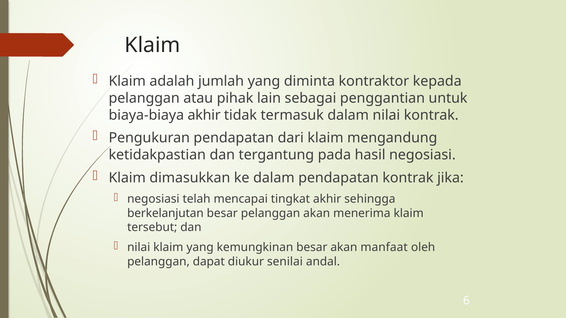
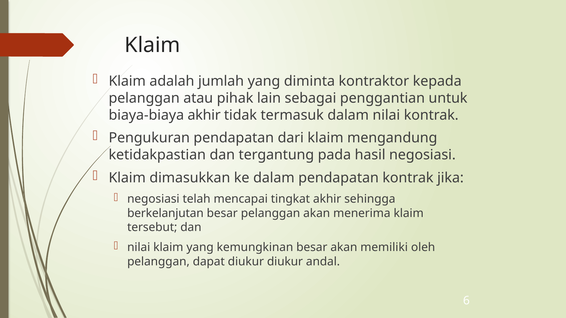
manfaat: manfaat -> memiliki
diukur senilai: senilai -> diukur
